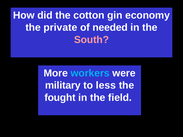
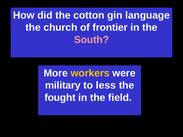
economy: economy -> language
private: private -> church
needed: needed -> frontier
workers colour: light blue -> yellow
